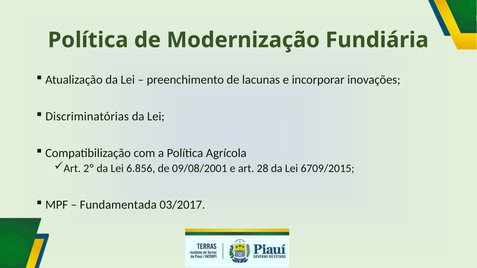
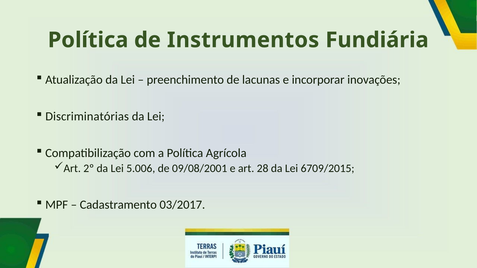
Modernização: Modernização -> Instrumentos
6.856: 6.856 -> 5.006
Fundamentada: Fundamentada -> Cadastramento
